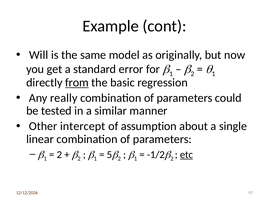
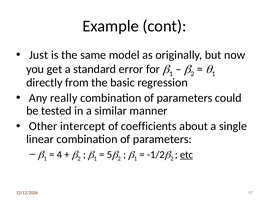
Will: Will -> Just
from underline: present -> none
assumption: assumption -> coefficients
2 at (59, 154): 2 -> 4
